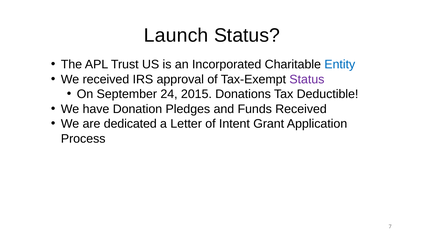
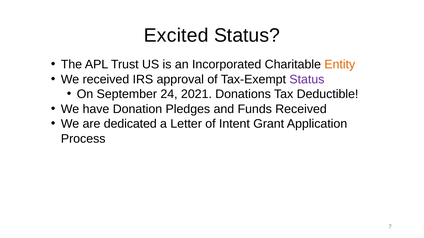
Launch: Launch -> Excited
Entity colour: blue -> orange
2015: 2015 -> 2021
